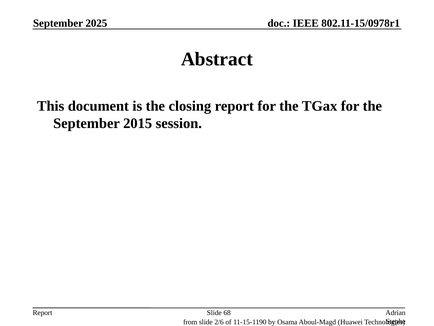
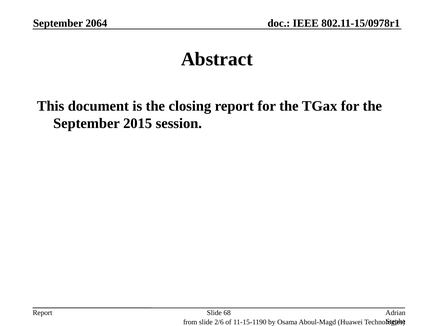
2025: 2025 -> 2064
